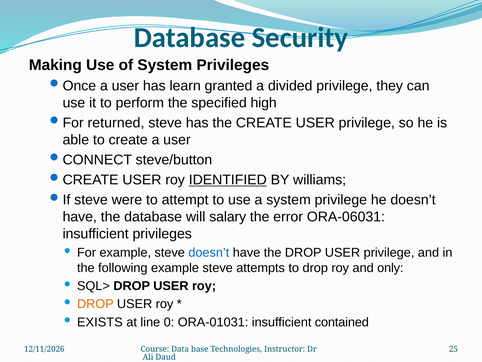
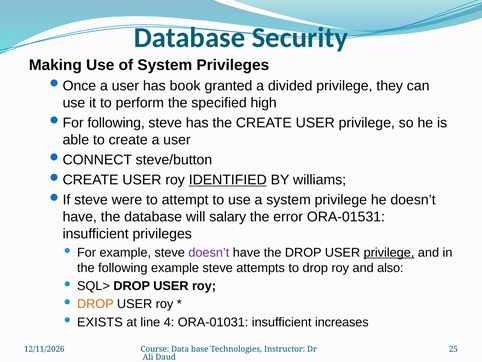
learn: learn -> book
returned at (116, 123): returned -> following
ORA-06031: ORA-06031 -> ORA-01531
doesn’t at (209, 252) colour: blue -> purple
privilege at (389, 252) underline: none -> present
only: only -> also
0: 0 -> 4
contained: contained -> increases
